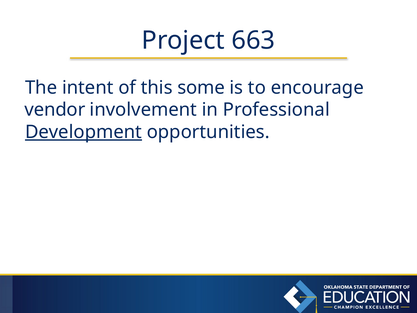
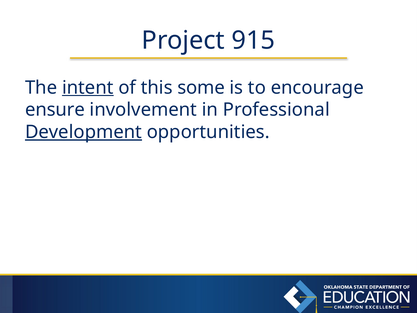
663: 663 -> 915
intent underline: none -> present
vendor: vendor -> ensure
